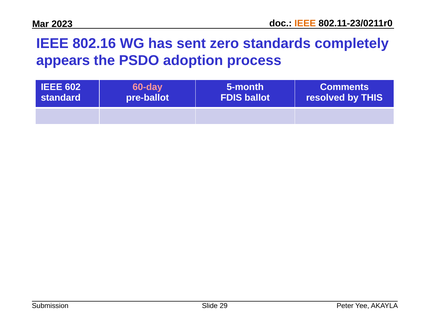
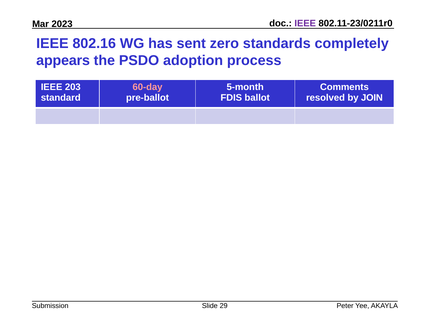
IEEE at (305, 23) colour: orange -> purple
602: 602 -> 203
THIS: THIS -> JOIN
